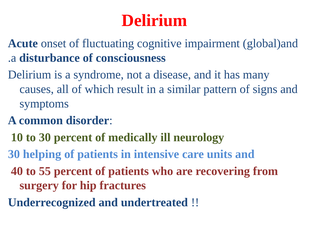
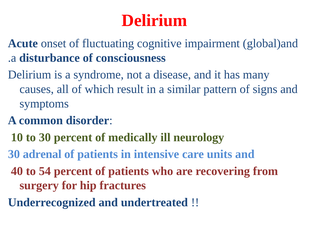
helping: helping -> adrenal
55: 55 -> 54
